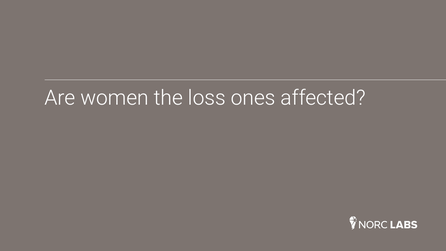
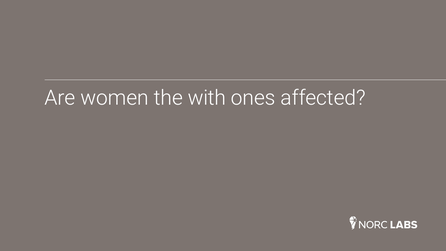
loss: loss -> with
